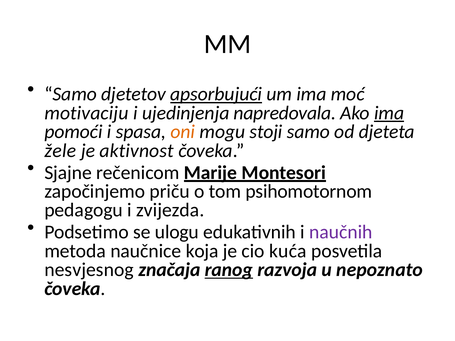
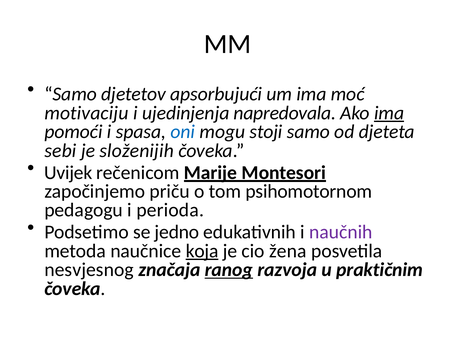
apsorbujući underline: present -> none
oni colour: orange -> blue
žele: žele -> sebi
aktivnost: aktivnost -> složenijih
Sjajne: Sjajne -> Uvijek
zvijezda: zvijezda -> perioda
ulogu: ulogu -> jedno
koja underline: none -> present
kuća: kuća -> žena
nepoznato: nepoznato -> praktičnim
